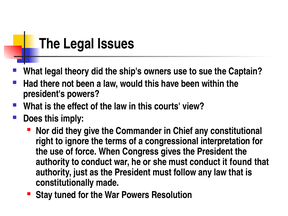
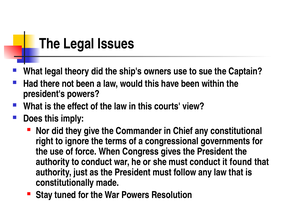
interpretation: interpretation -> governments
